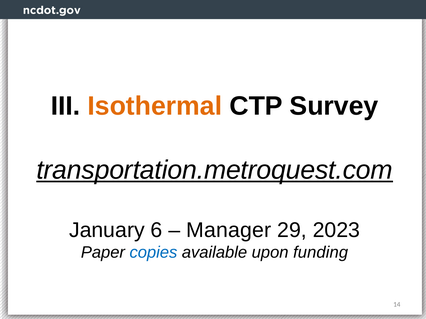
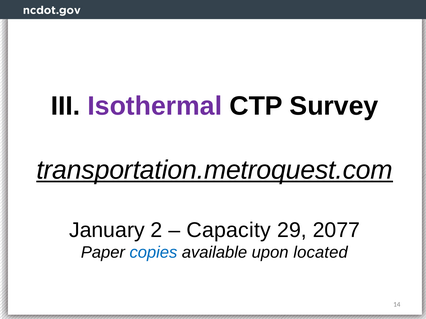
Isothermal colour: orange -> purple
6: 6 -> 2
Manager: Manager -> Capacity
2023: 2023 -> 2077
funding: funding -> located
